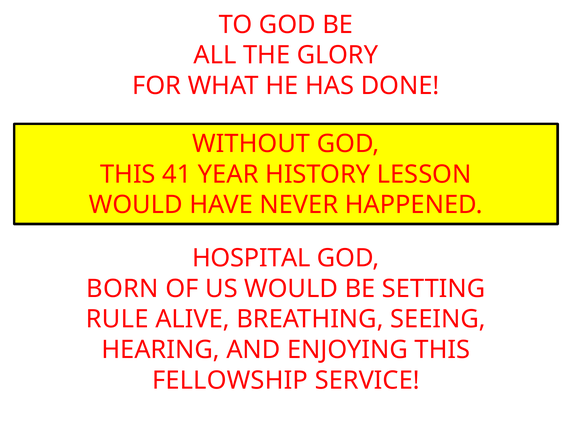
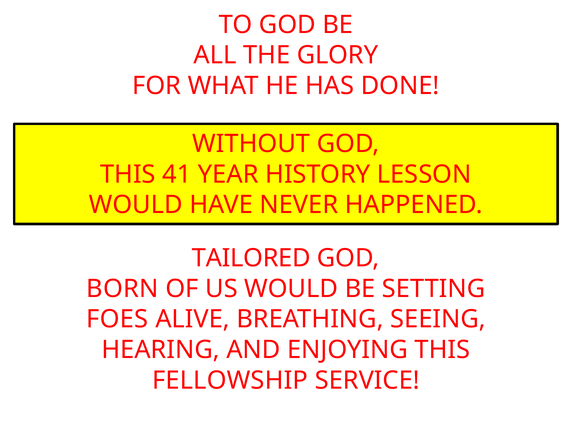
HOSPITAL: HOSPITAL -> TAILORED
RULE: RULE -> FOES
